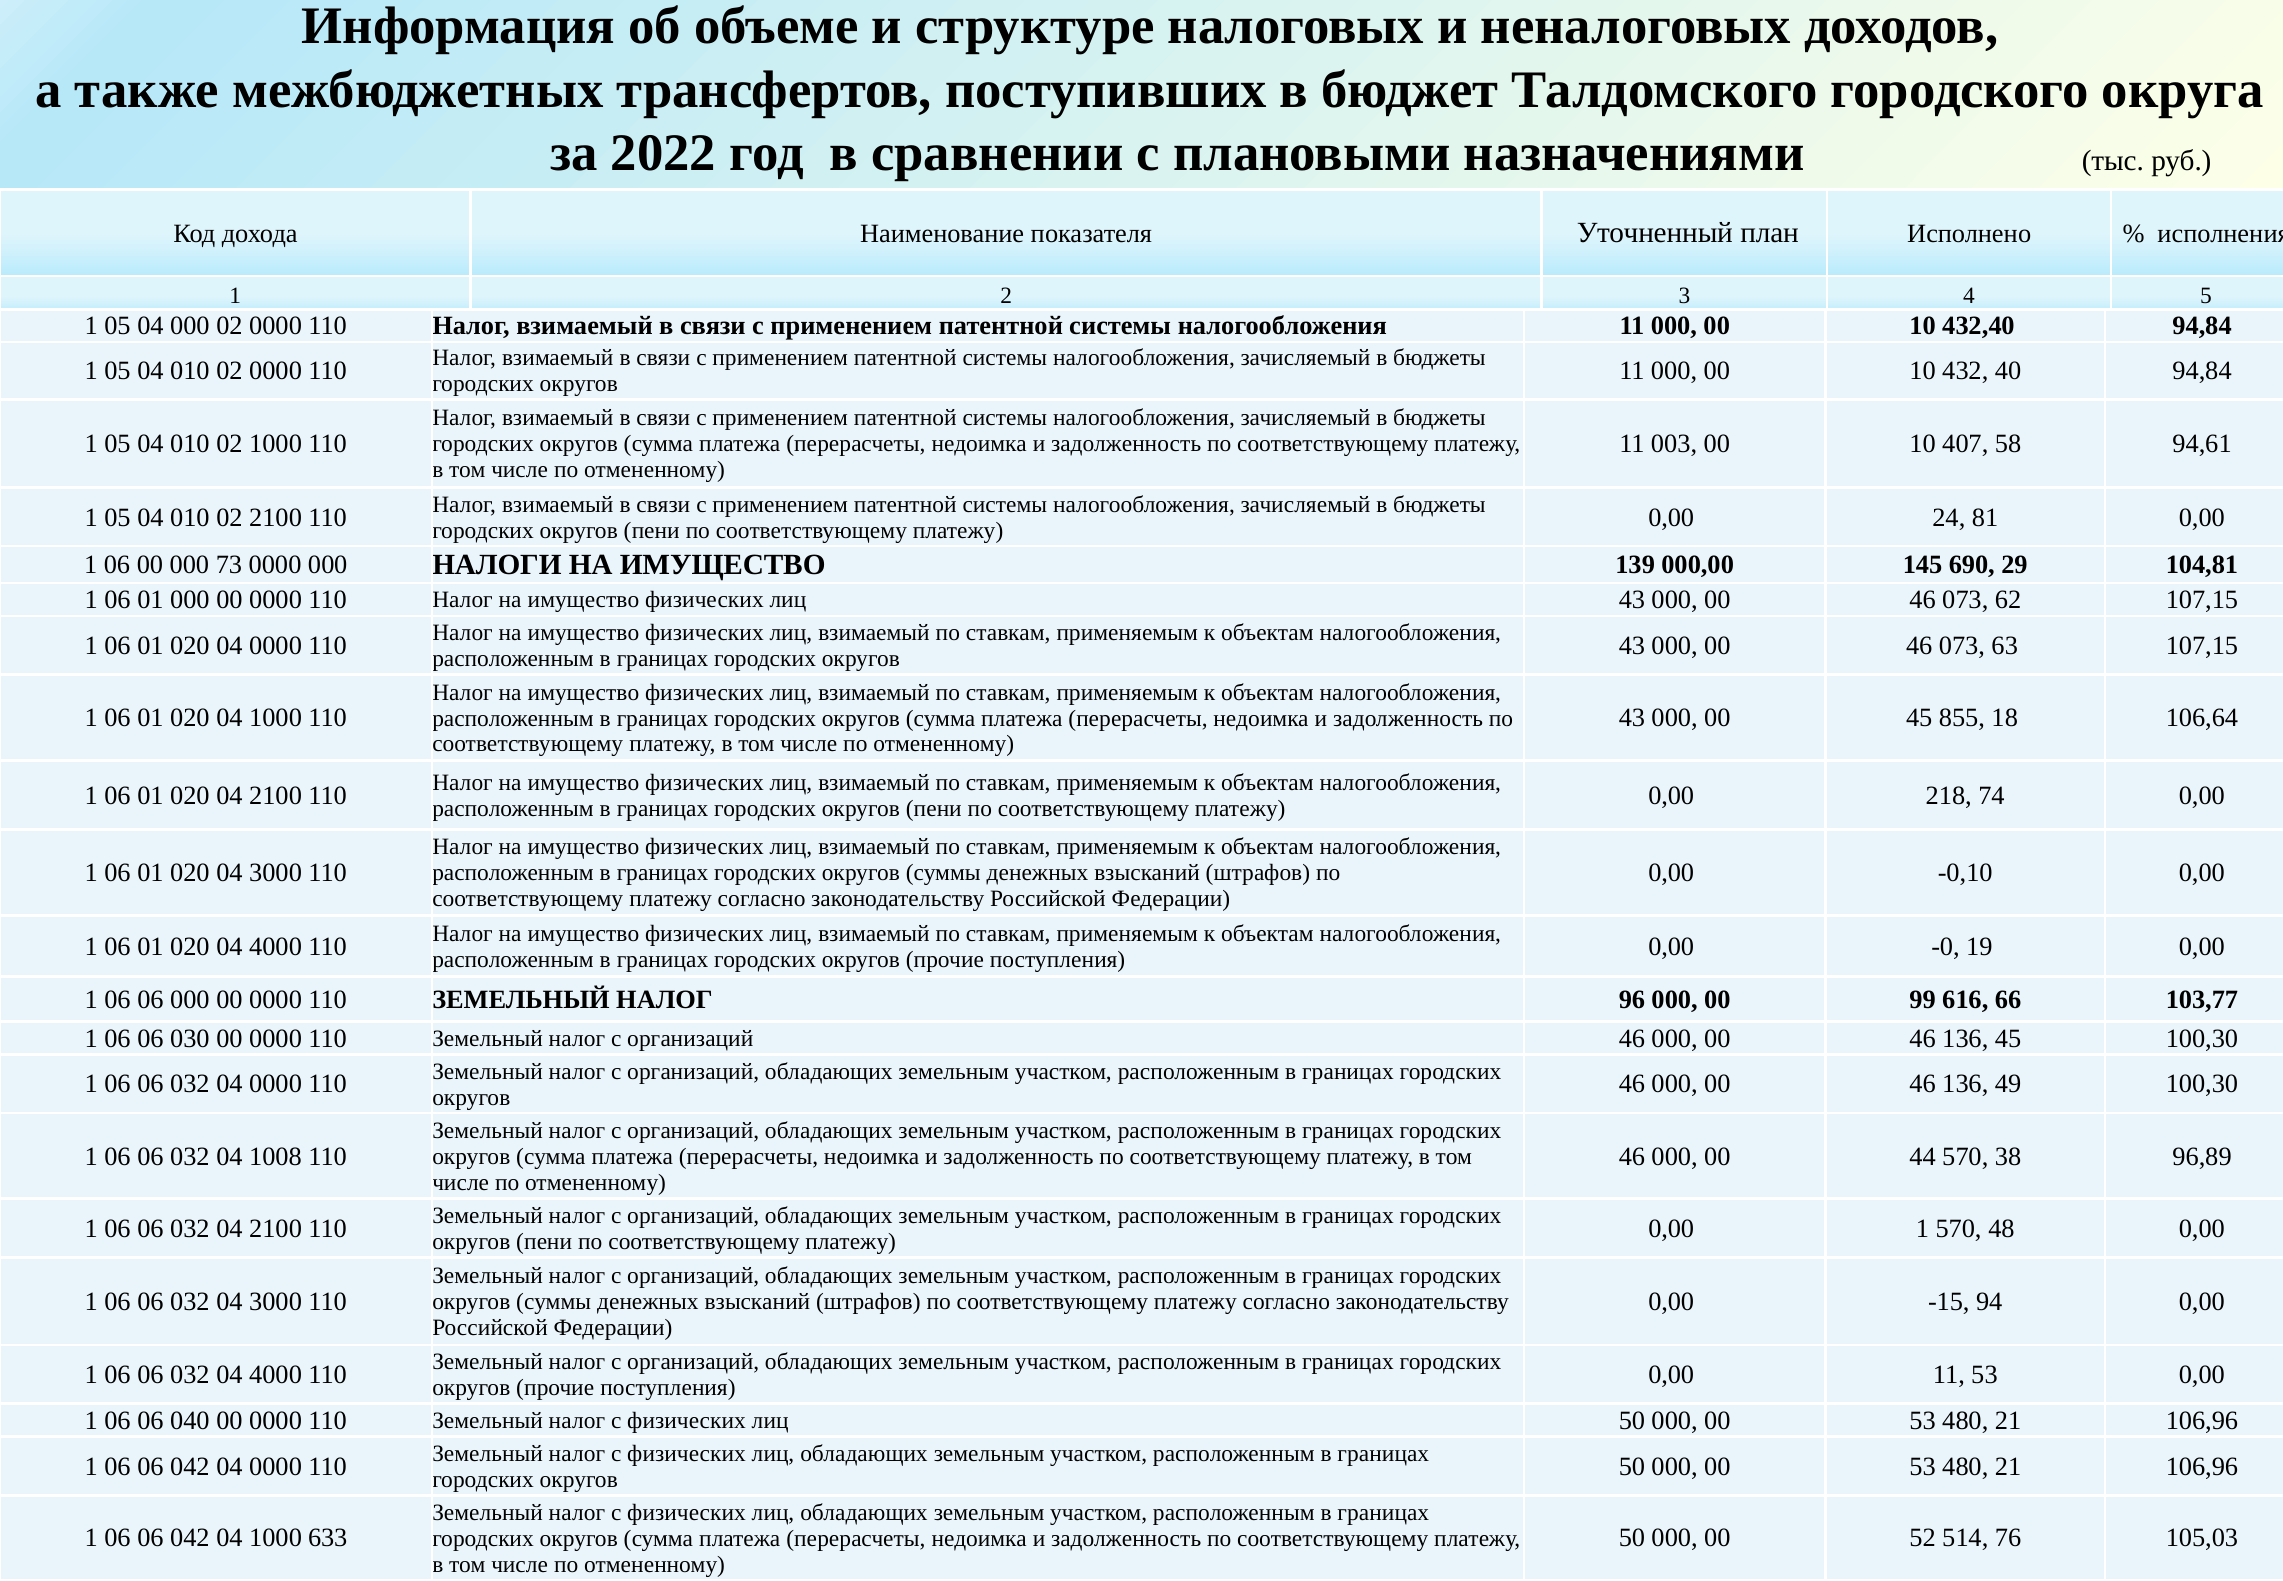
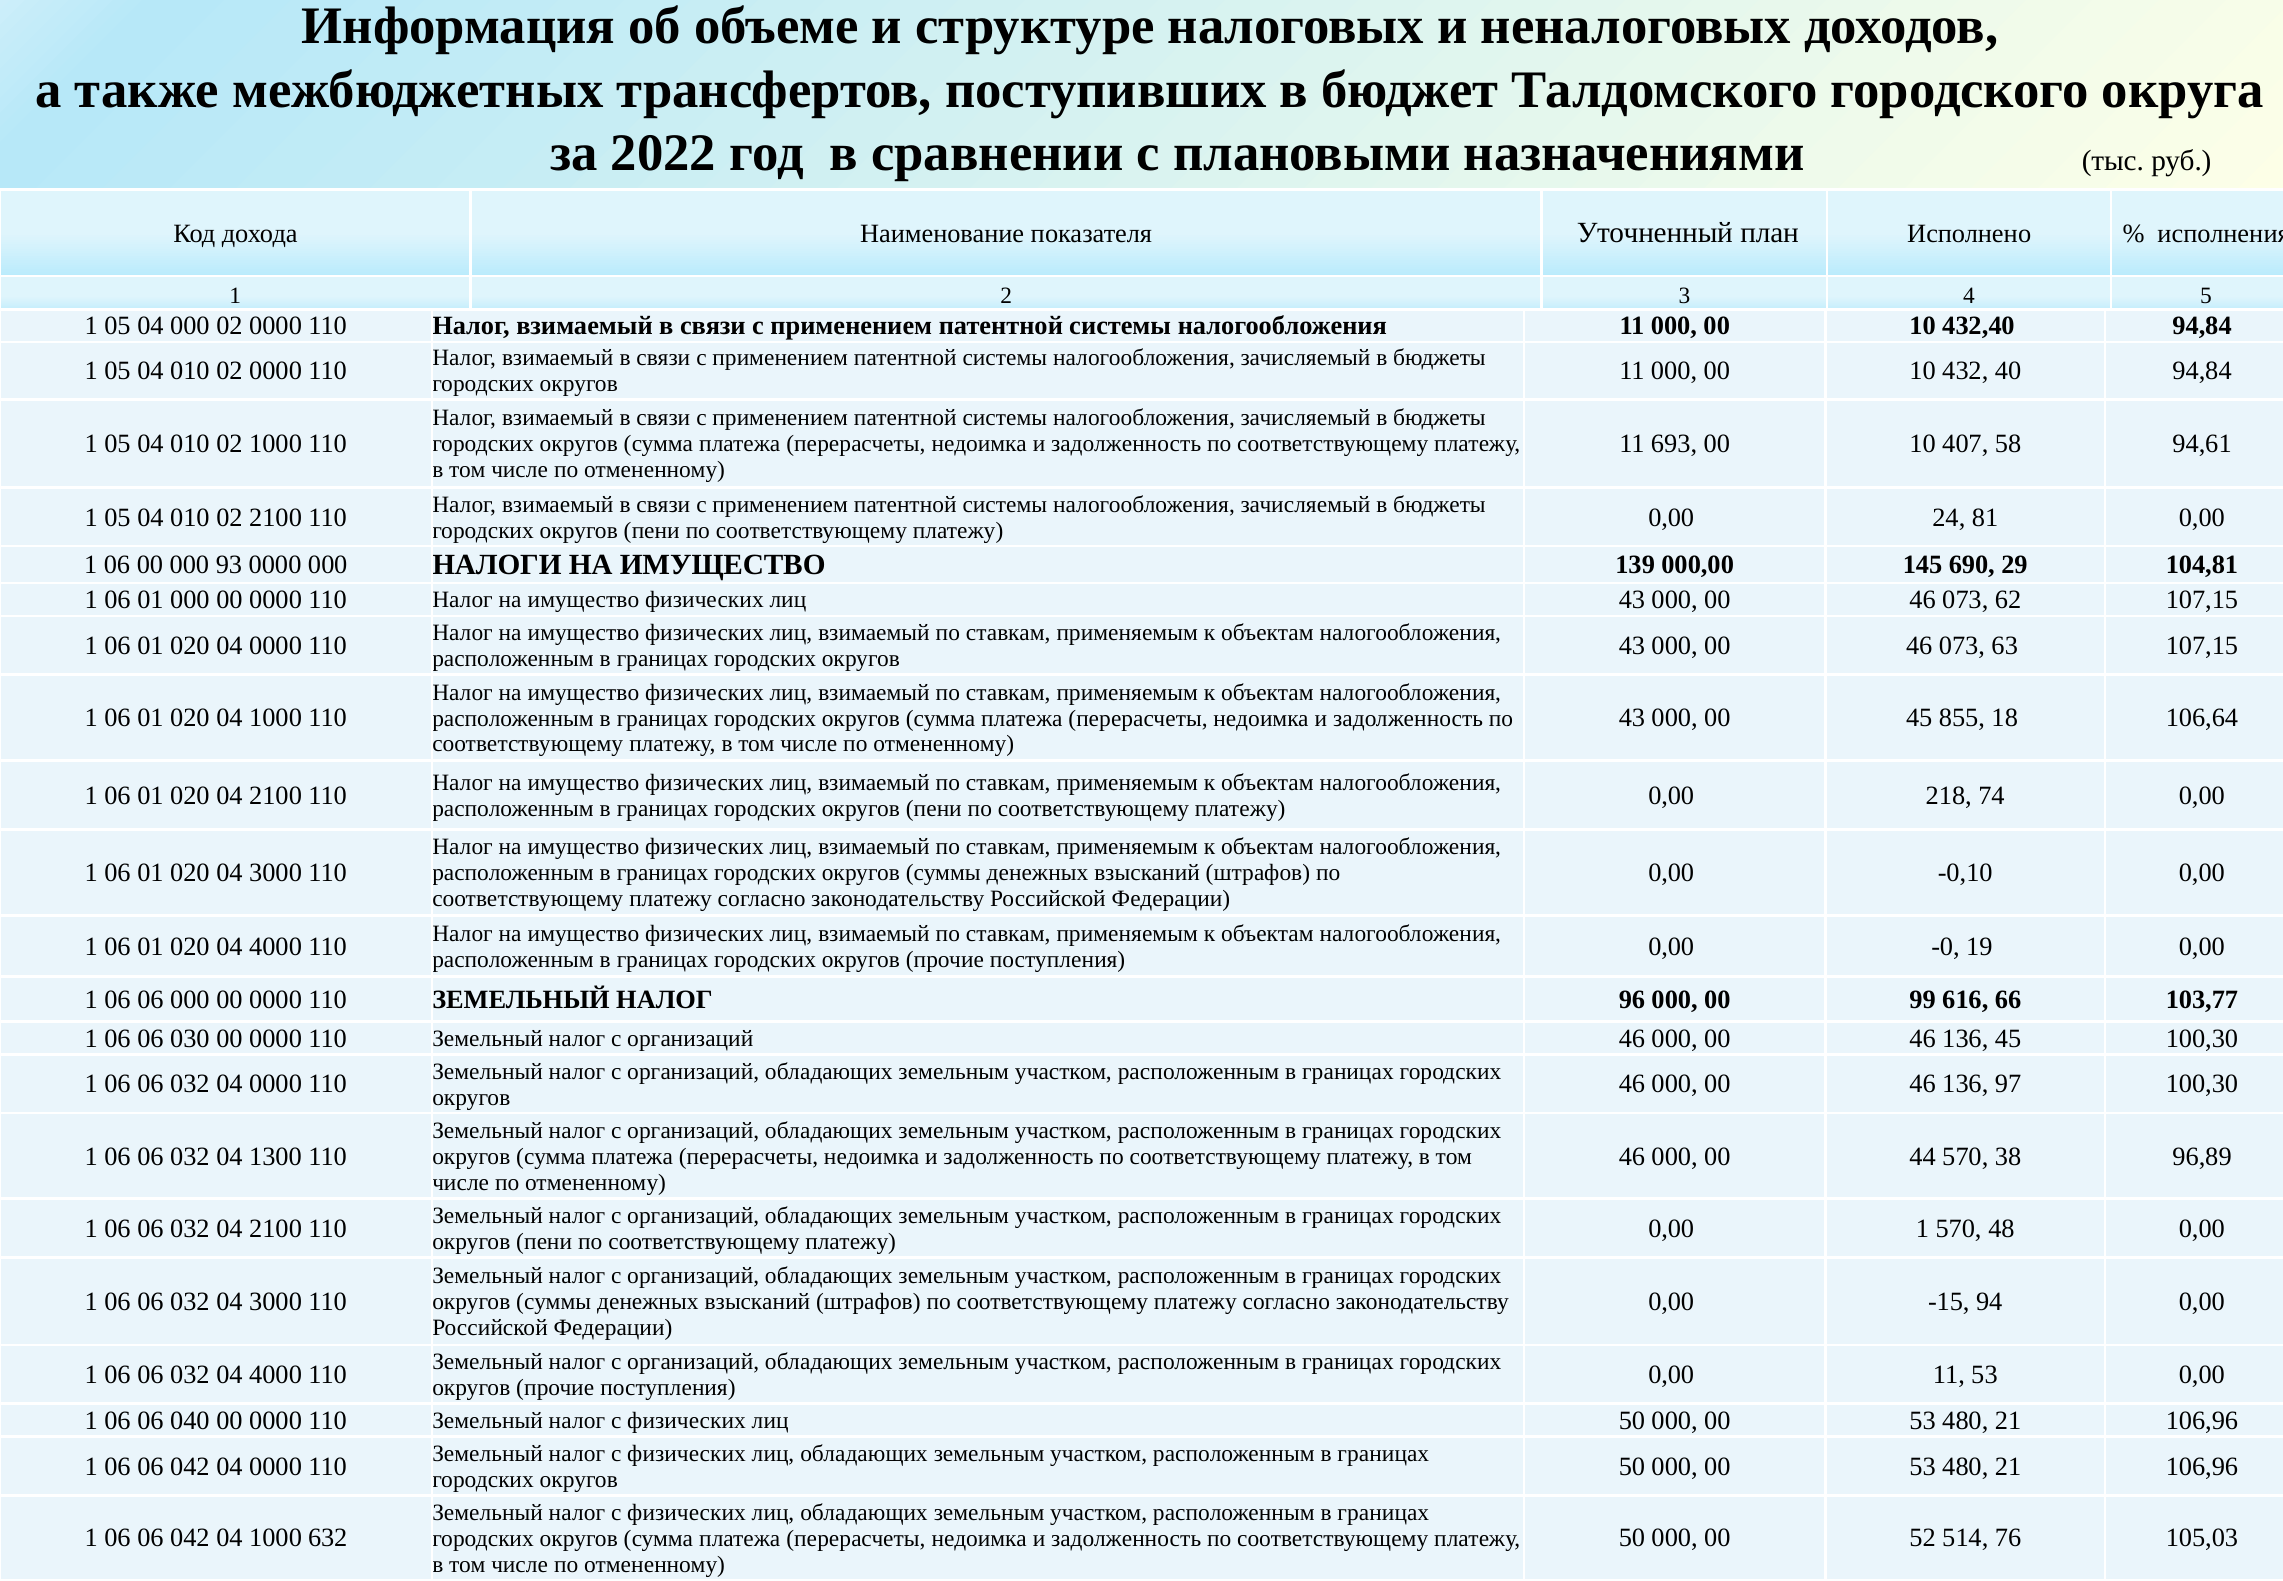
003: 003 -> 693
73: 73 -> 93
49: 49 -> 97
1008: 1008 -> 1300
633: 633 -> 632
